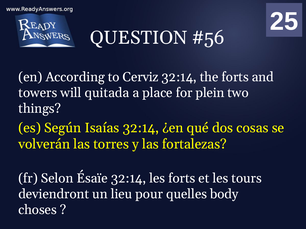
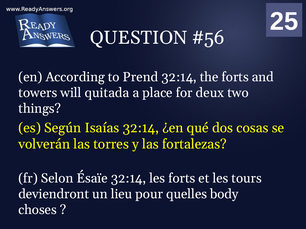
Cerviz: Cerviz -> Prend
plein: plein -> deux
